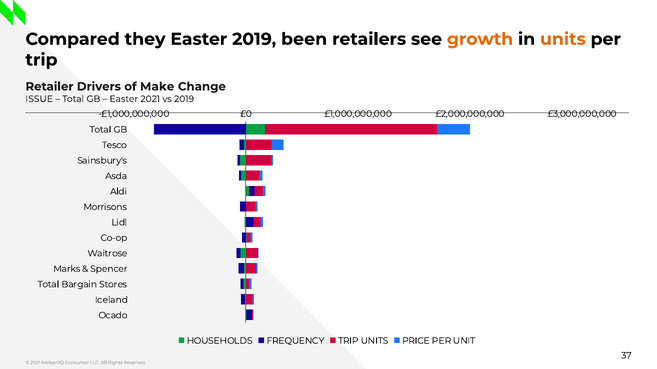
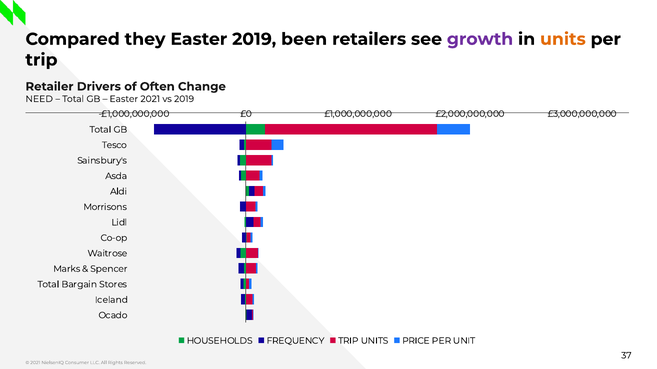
growth colour: orange -> purple
Make: Make -> Often
ISSUE: ISSUE -> NEED
